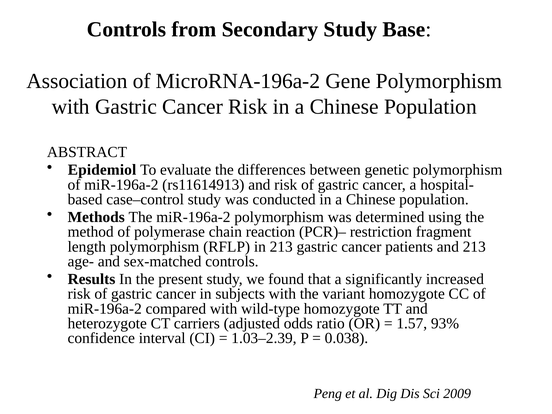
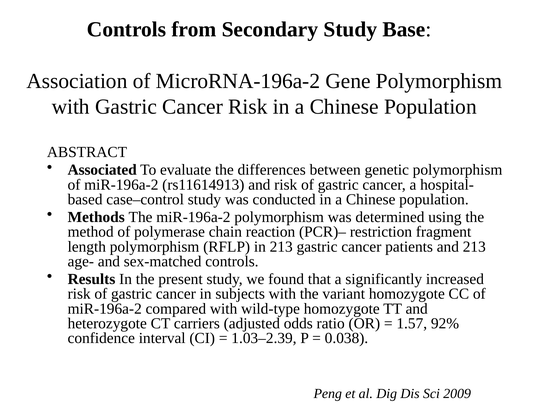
Epidemiol: Epidemiol -> Associated
93%: 93% -> 92%
